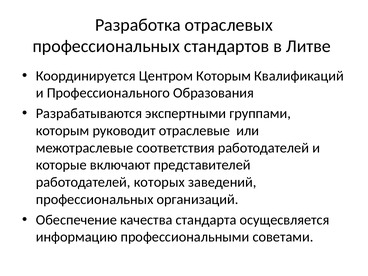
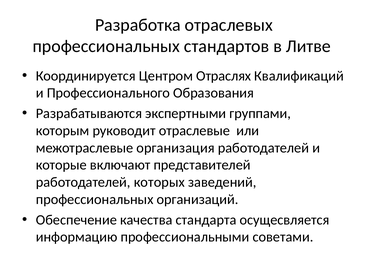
Центром Которым: Которым -> Отраслях
соответствия: соответствия -> организация
